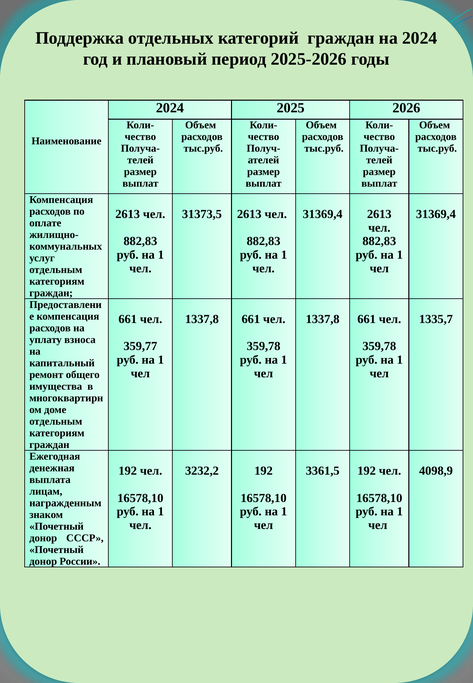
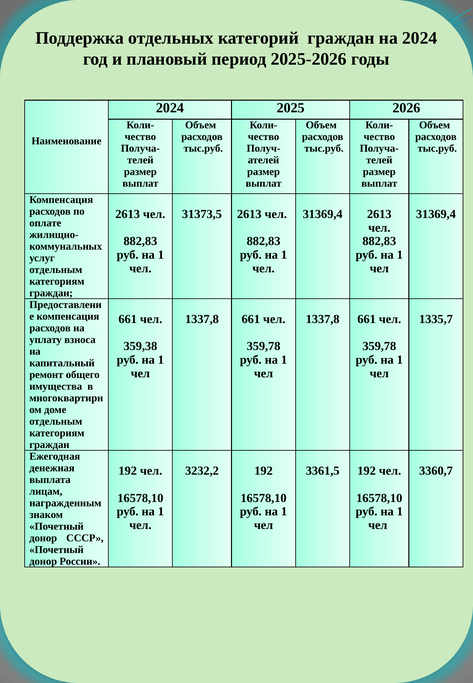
359,77: 359,77 -> 359,38
4098,9: 4098,9 -> 3360,7
